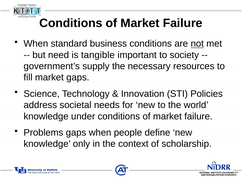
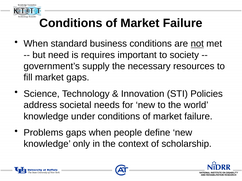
tangible: tangible -> requires
